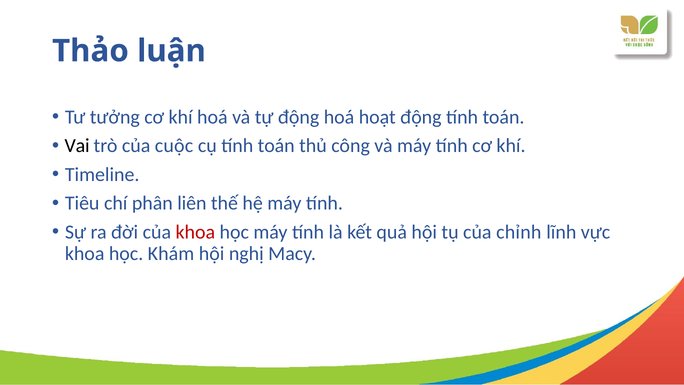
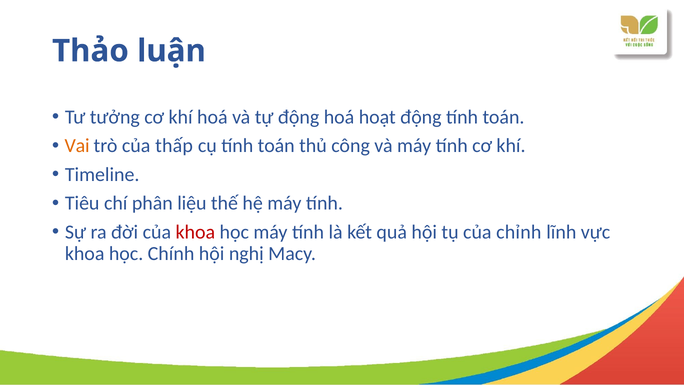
Vai colour: black -> orange
cuộc: cuộc -> thấp
liên: liên -> liệu
Khám: Khám -> Chính
